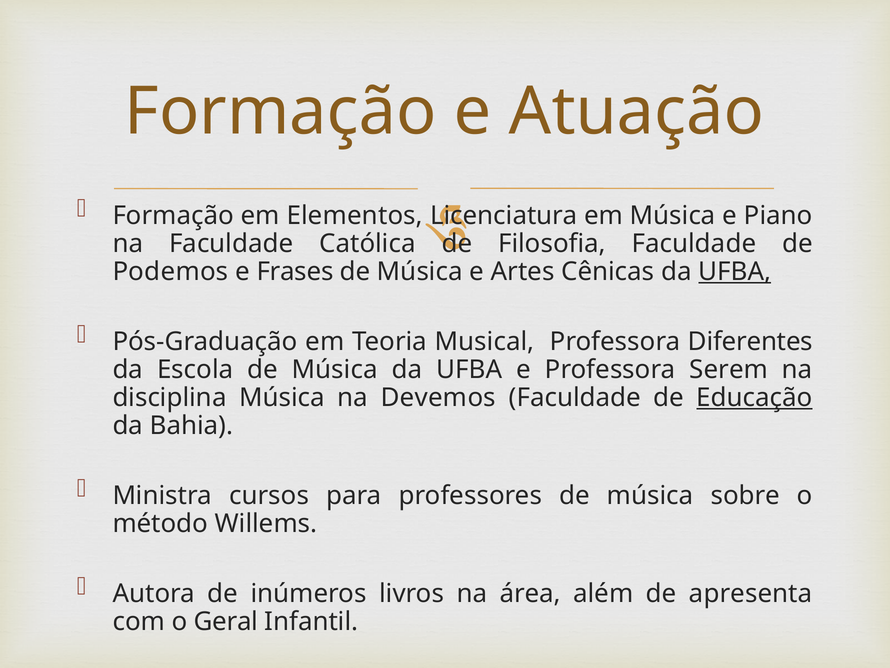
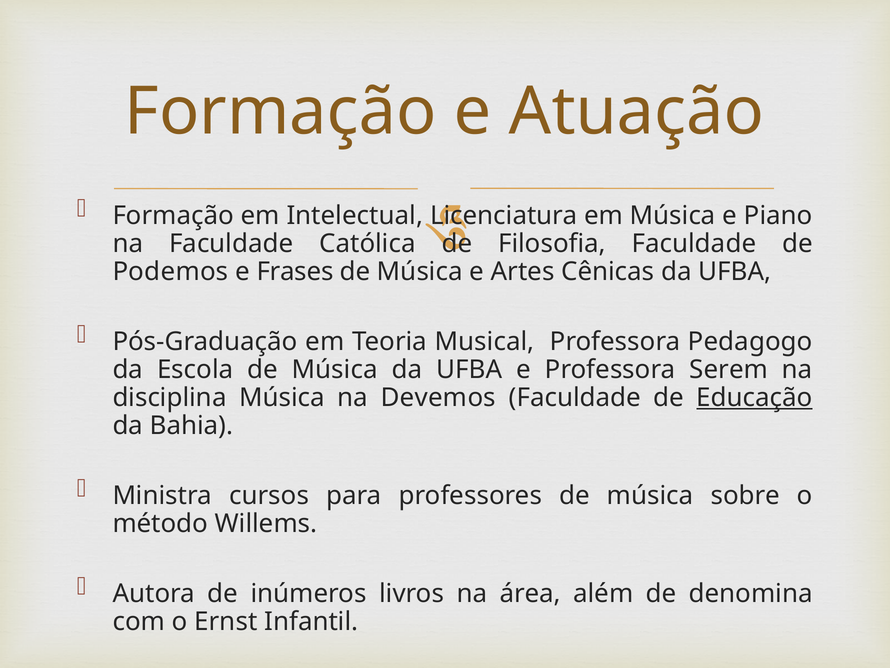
Elementos: Elementos -> Intelectual
UFBA at (735, 272) underline: present -> none
Diferentes: Diferentes -> Pedagogo
apresenta: apresenta -> denomina
Geral: Geral -> Ernst
